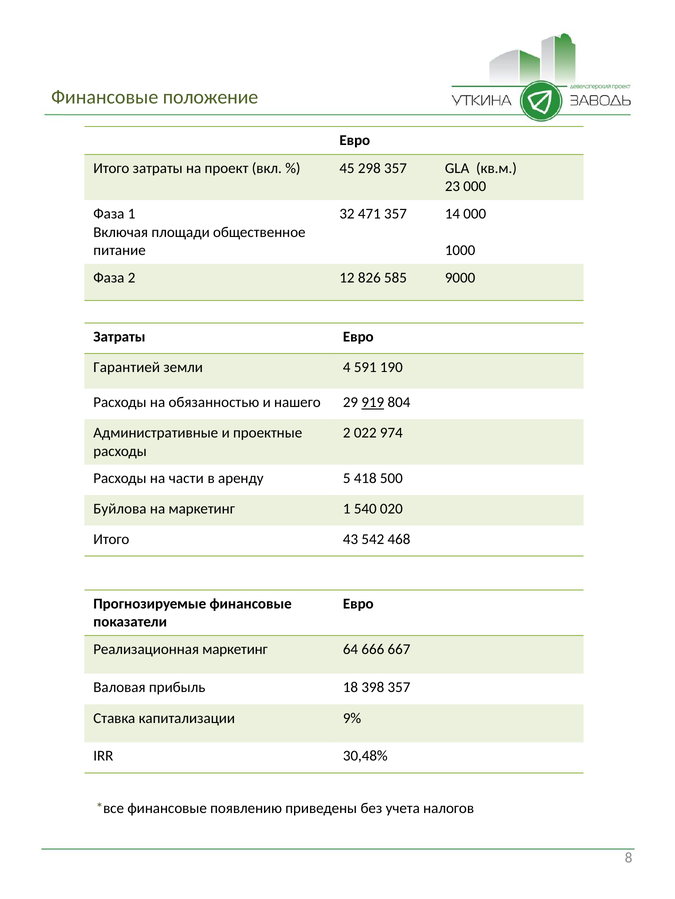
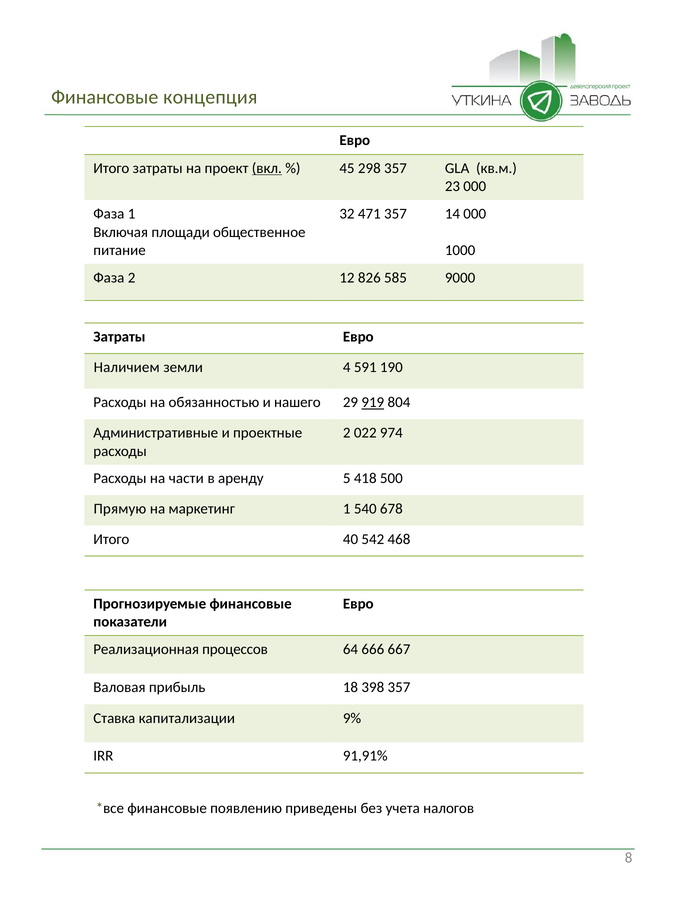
положение: положение -> концепция
вкл underline: none -> present
Гарантией: Гарантией -> Наличием
Буйлова: Буйлова -> Прямую
020: 020 -> 678
43: 43 -> 40
Реализационная маркетинг: маркетинг -> процессов
30,48%: 30,48% -> 91,91%
